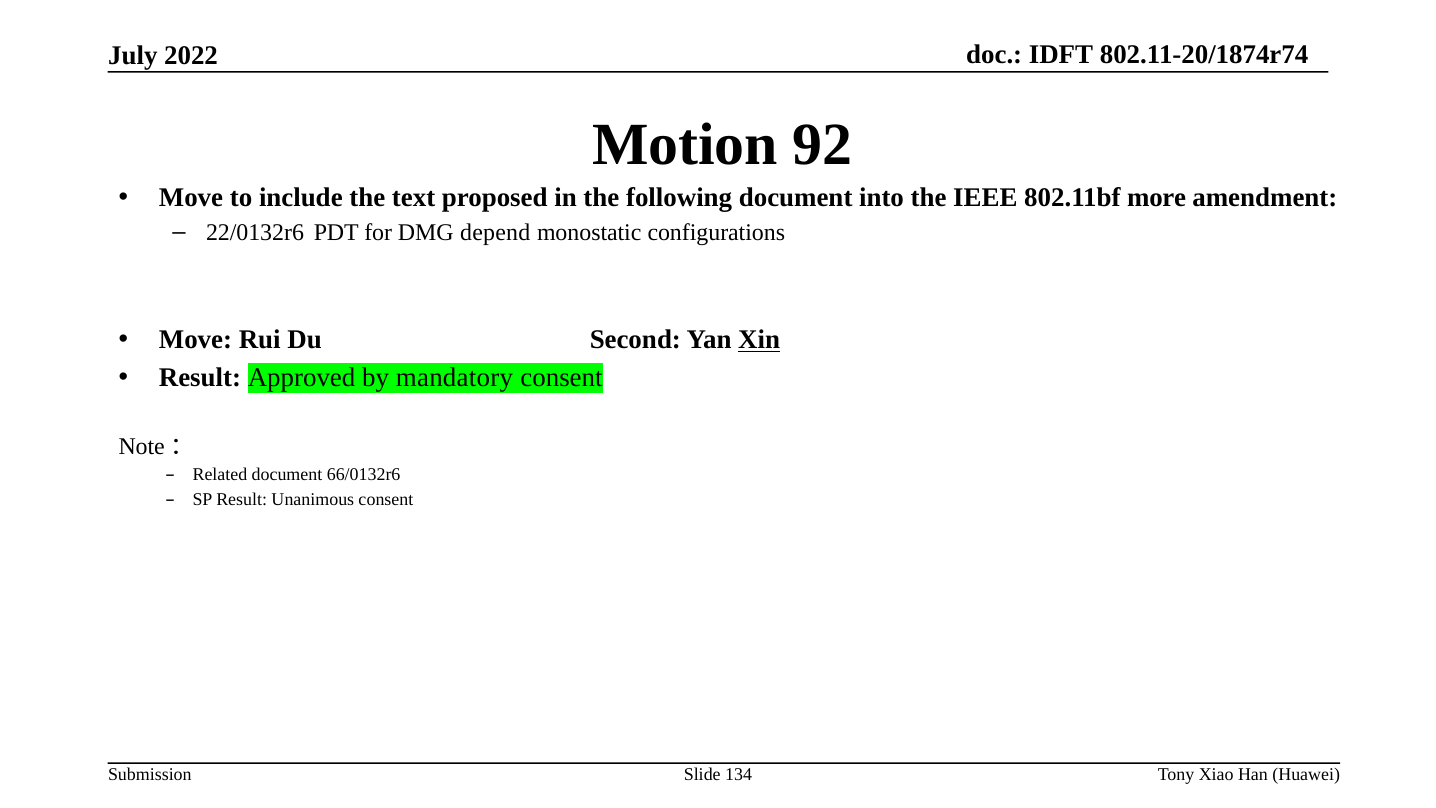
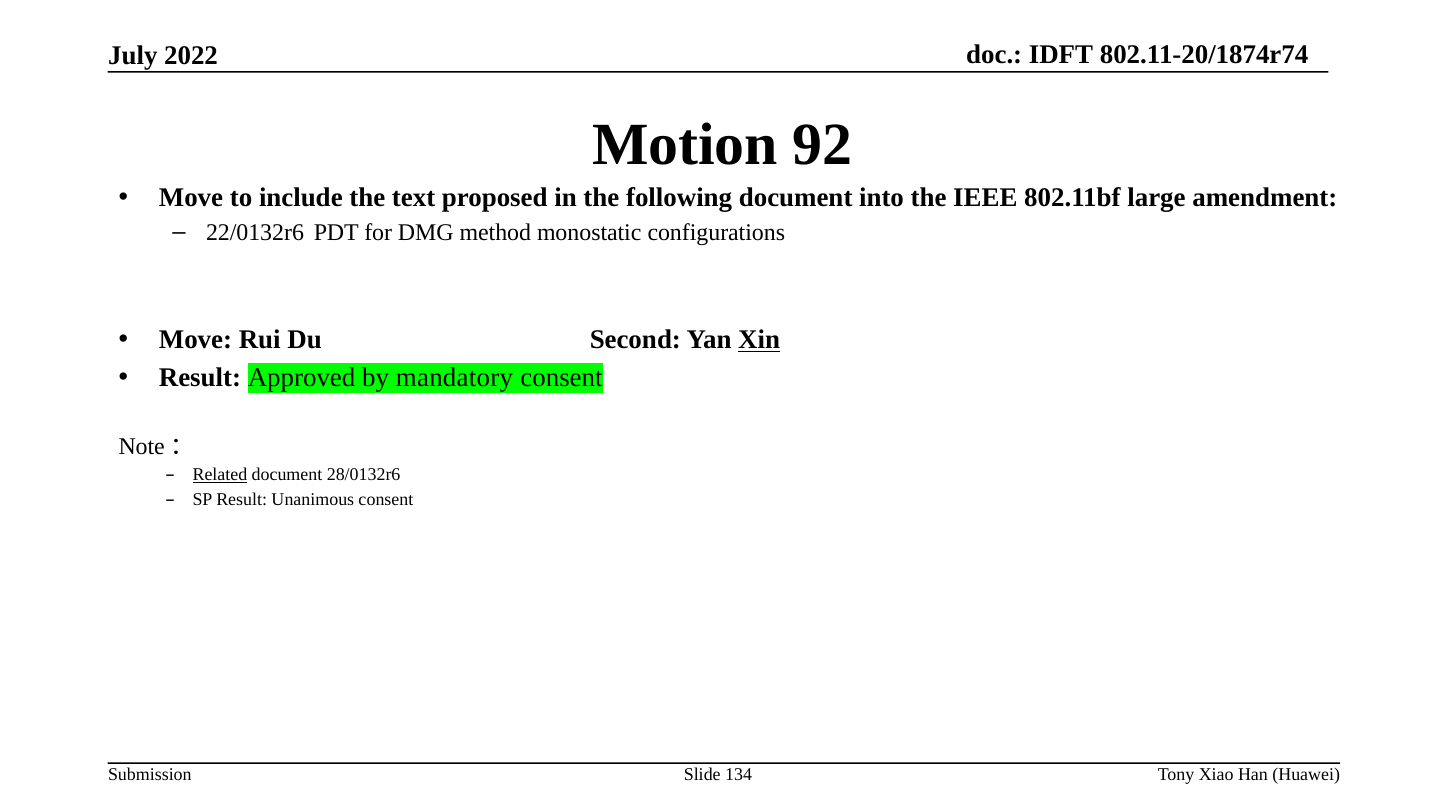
more: more -> large
depend: depend -> method
Related underline: none -> present
66/0132r6: 66/0132r6 -> 28/0132r6
